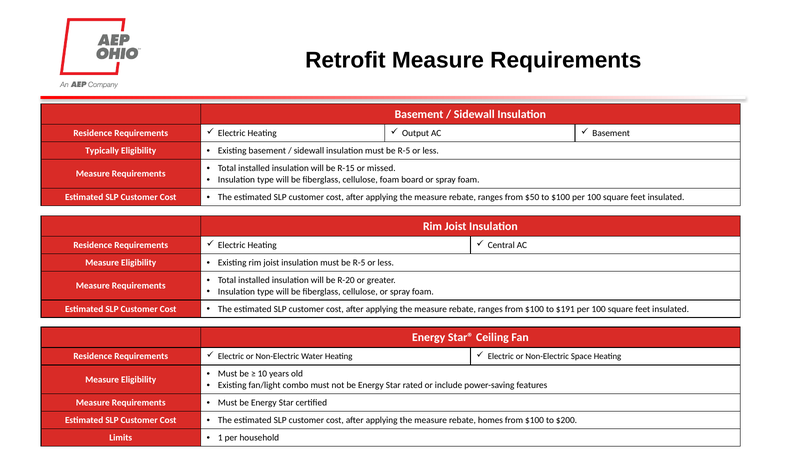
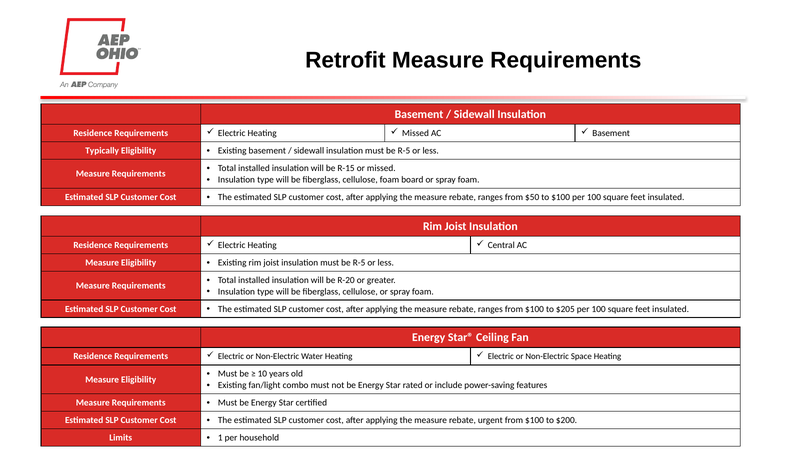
Output at (416, 133): Output -> Missed
$191: $191 -> $205
homes: homes -> urgent
